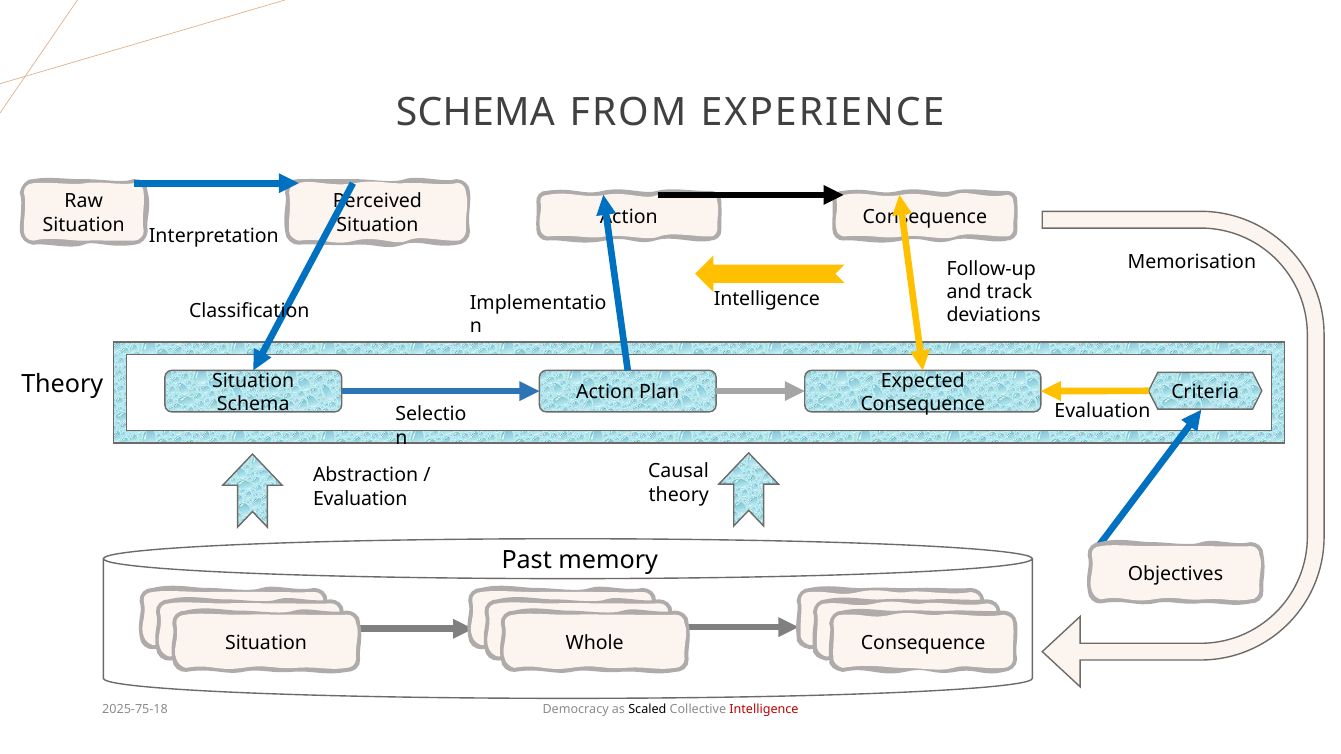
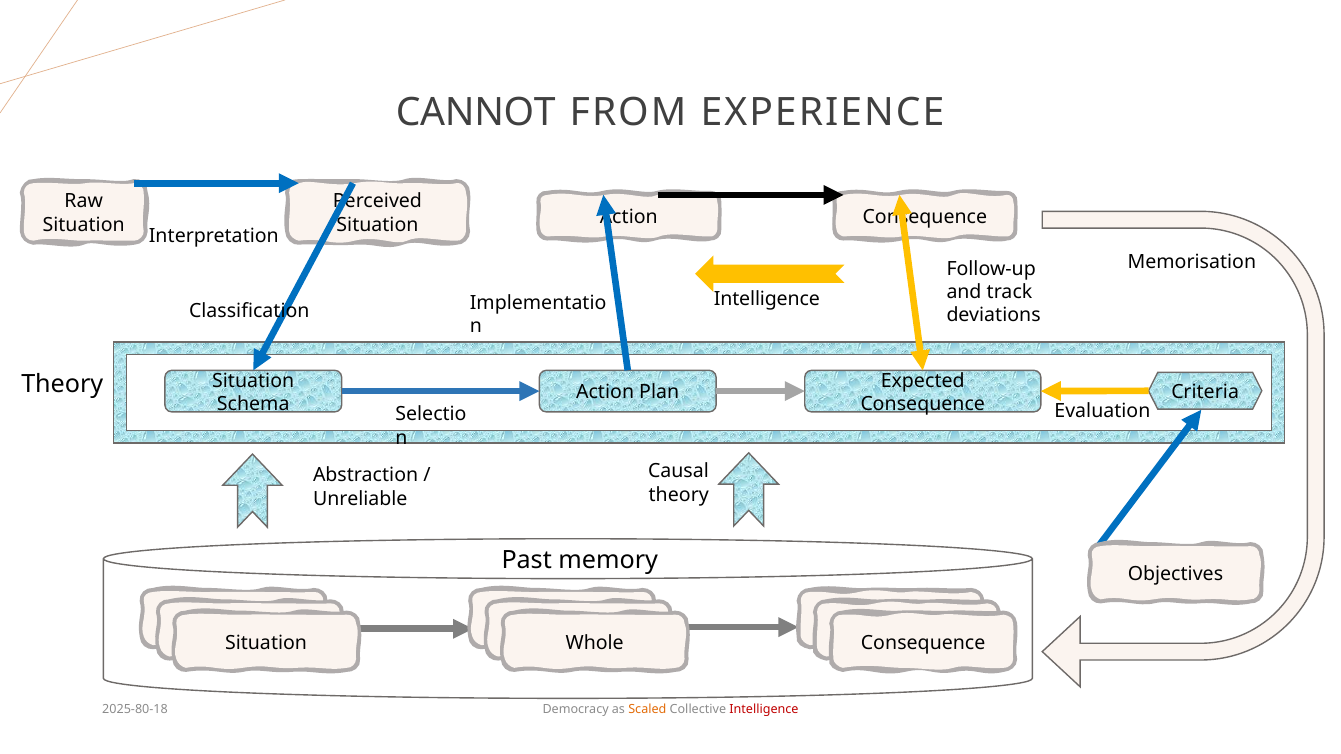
SCHEMA at (475, 113): SCHEMA -> CANNOT
Evaluation at (360, 499): Evaluation -> Unreliable
2025-75-18: 2025-75-18 -> 2025-80-18
Scaled colour: black -> orange
